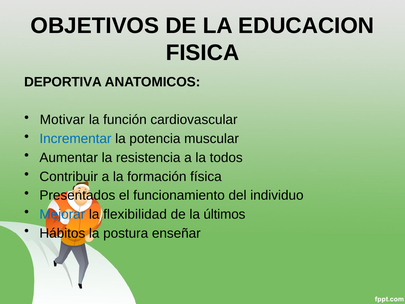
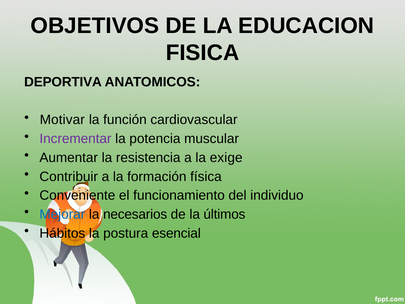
Incrementar colour: blue -> purple
todos: todos -> exige
Presentados: Presentados -> Conveniente
flexibilidad: flexibilidad -> necesarios
enseñar: enseñar -> esencial
